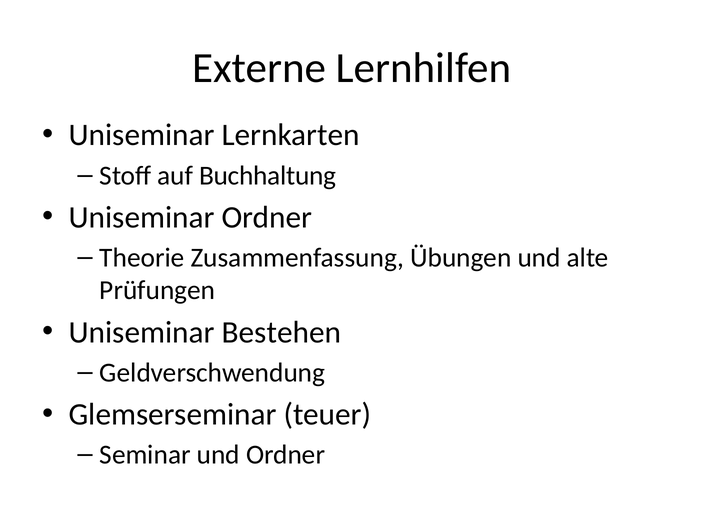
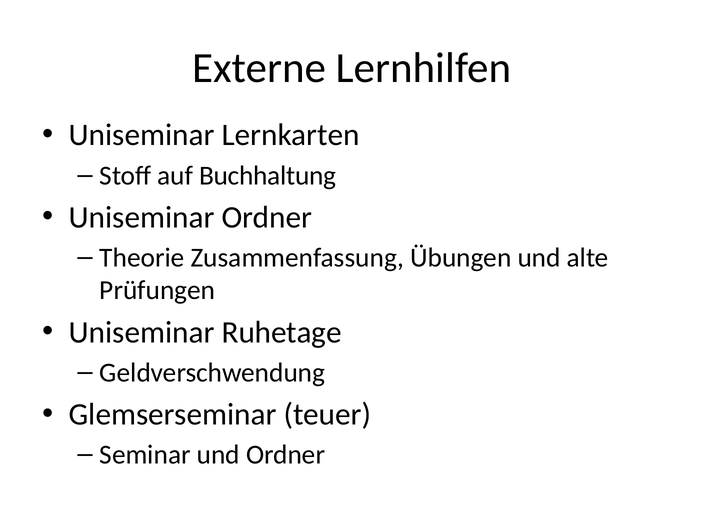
Bestehen: Bestehen -> Ruhetage
